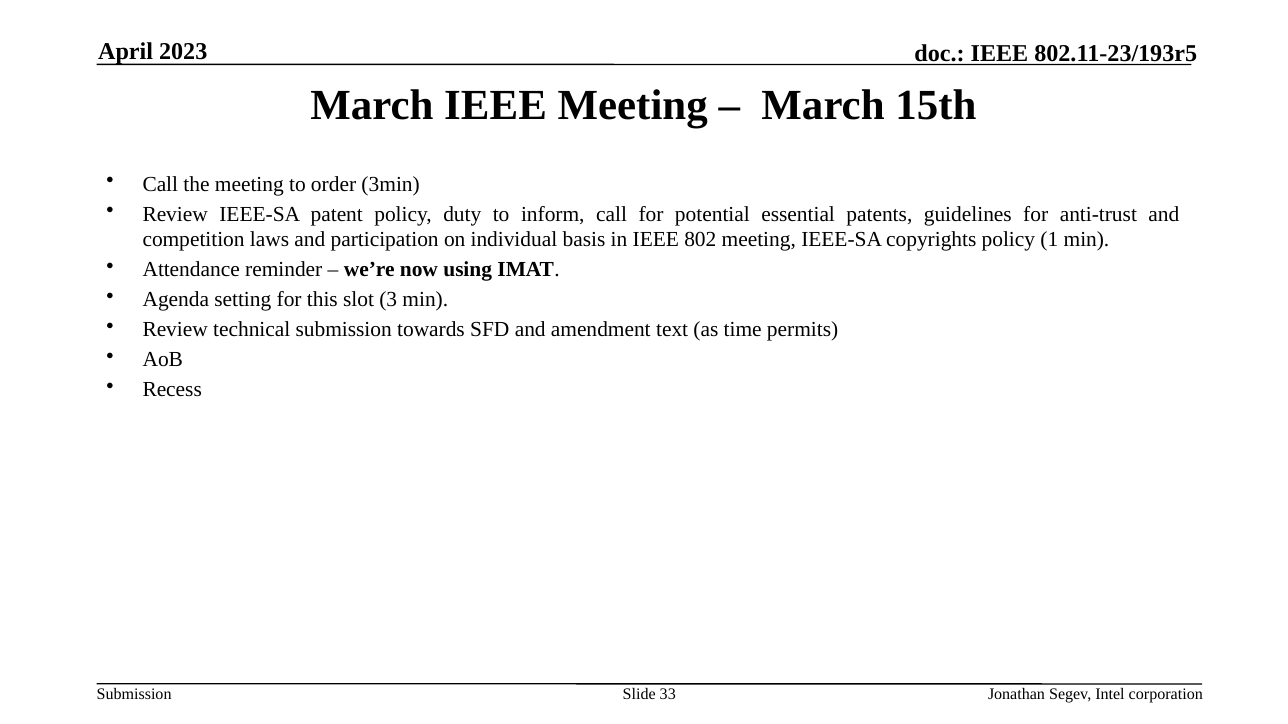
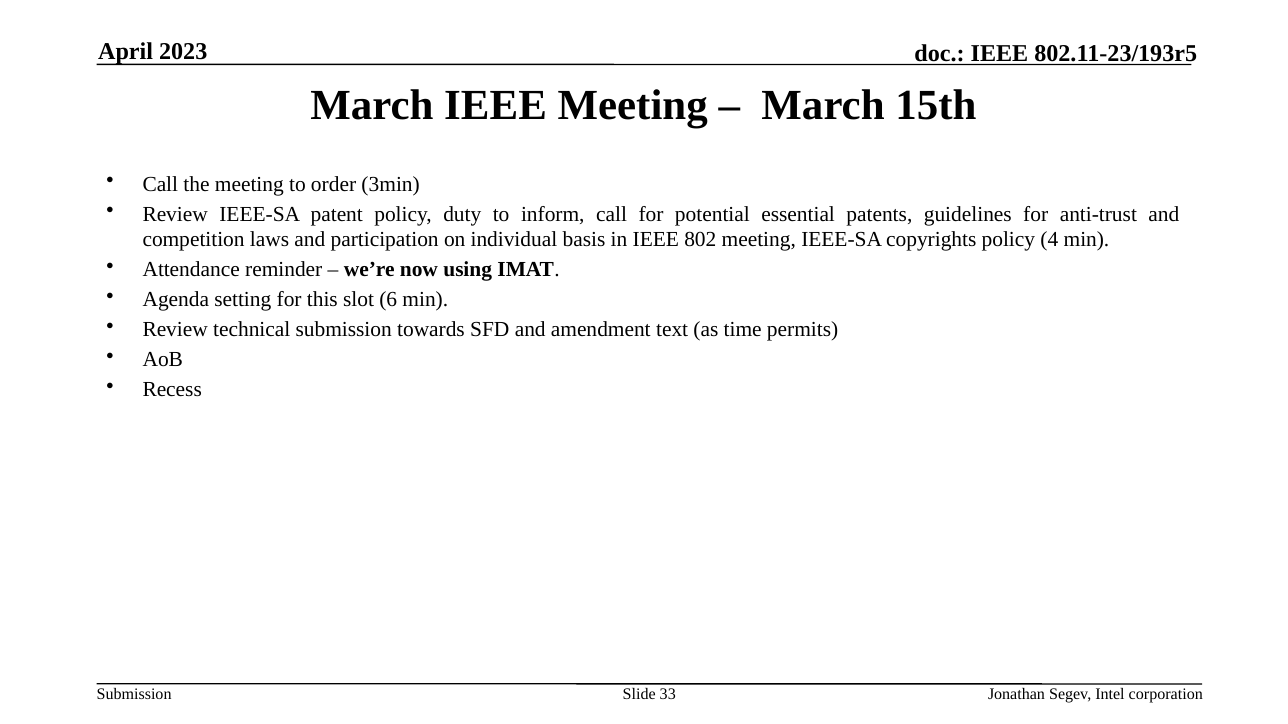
1: 1 -> 4
3: 3 -> 6
